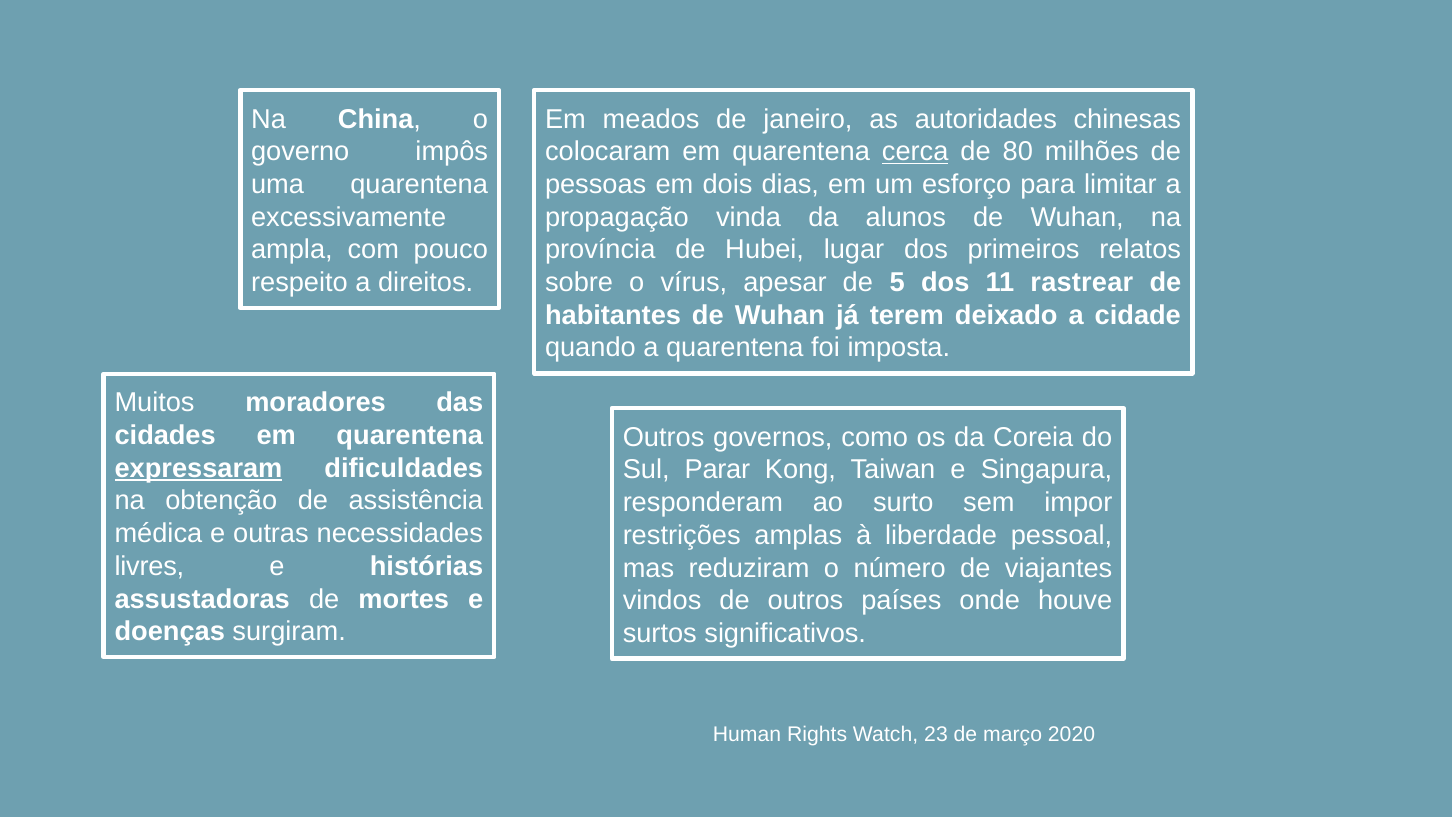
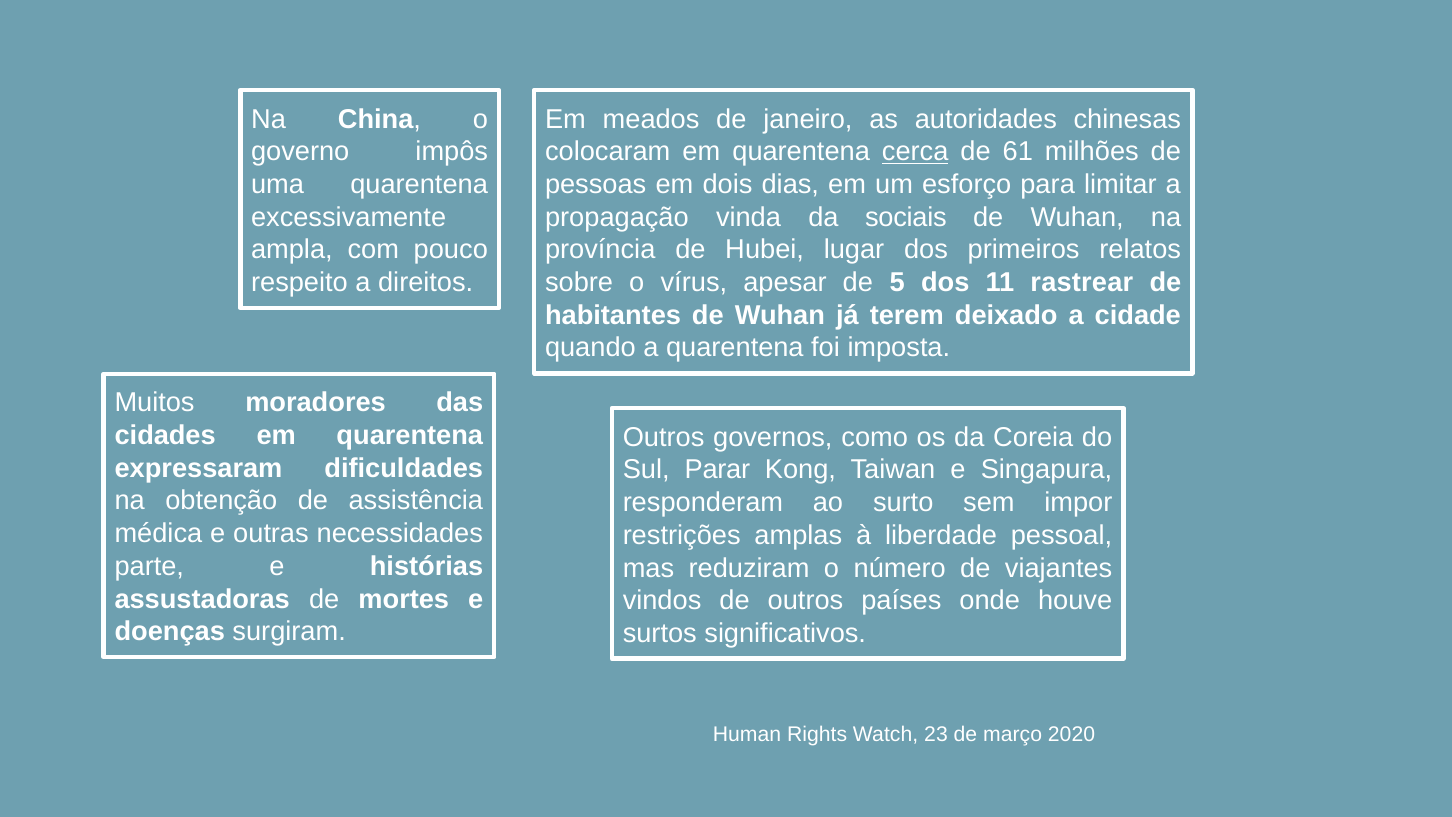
80: 80 -> 61
alunos: alunos -> sociais
expressaram underline: present -> none
livres: livres -> parte
